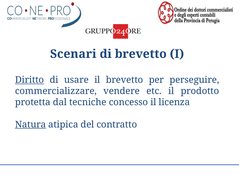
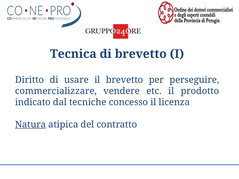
Scenari: Scenari -> Tecnica
Diritto underline: present -> none
protetta: protetta -> indicato
